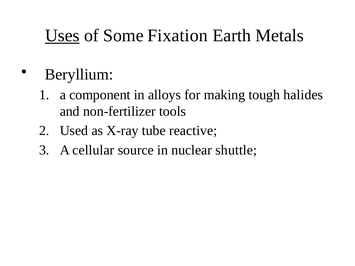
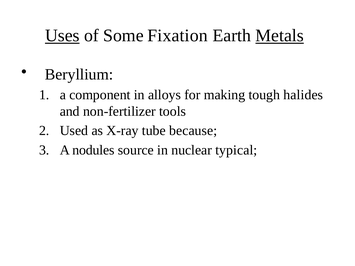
Metals underline: none -> present
reactive: reactive -> because
cellular: cellular -> nodules
shuttle: shuttle -> typical
